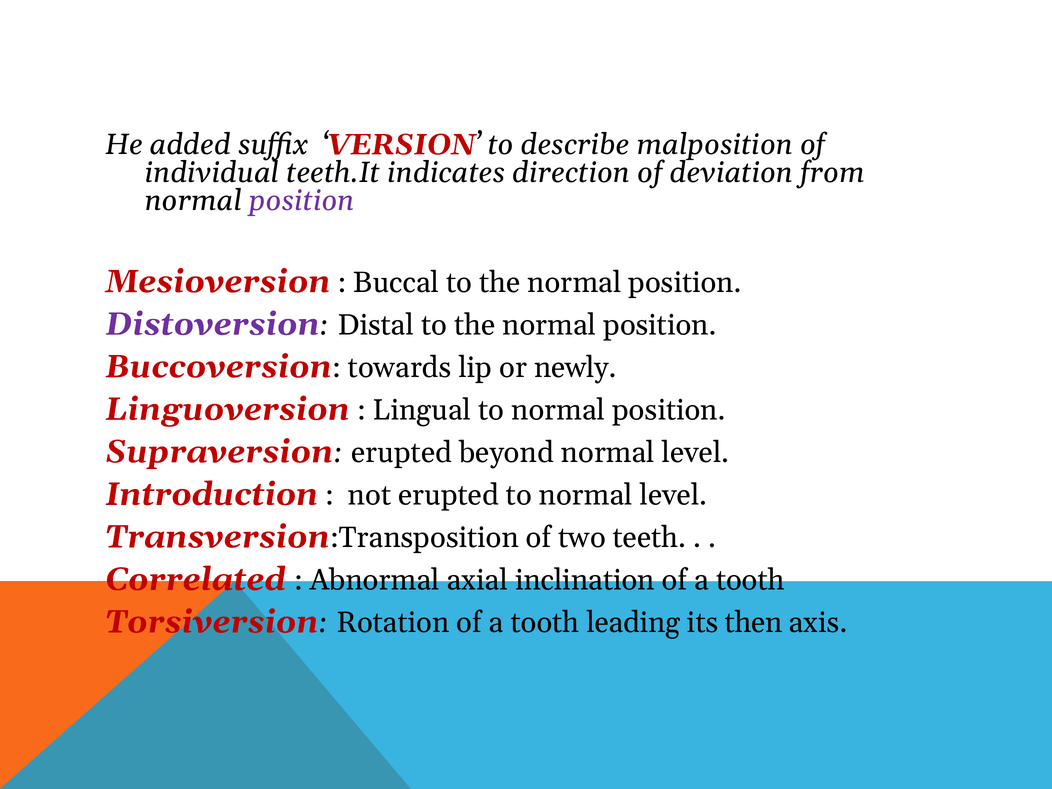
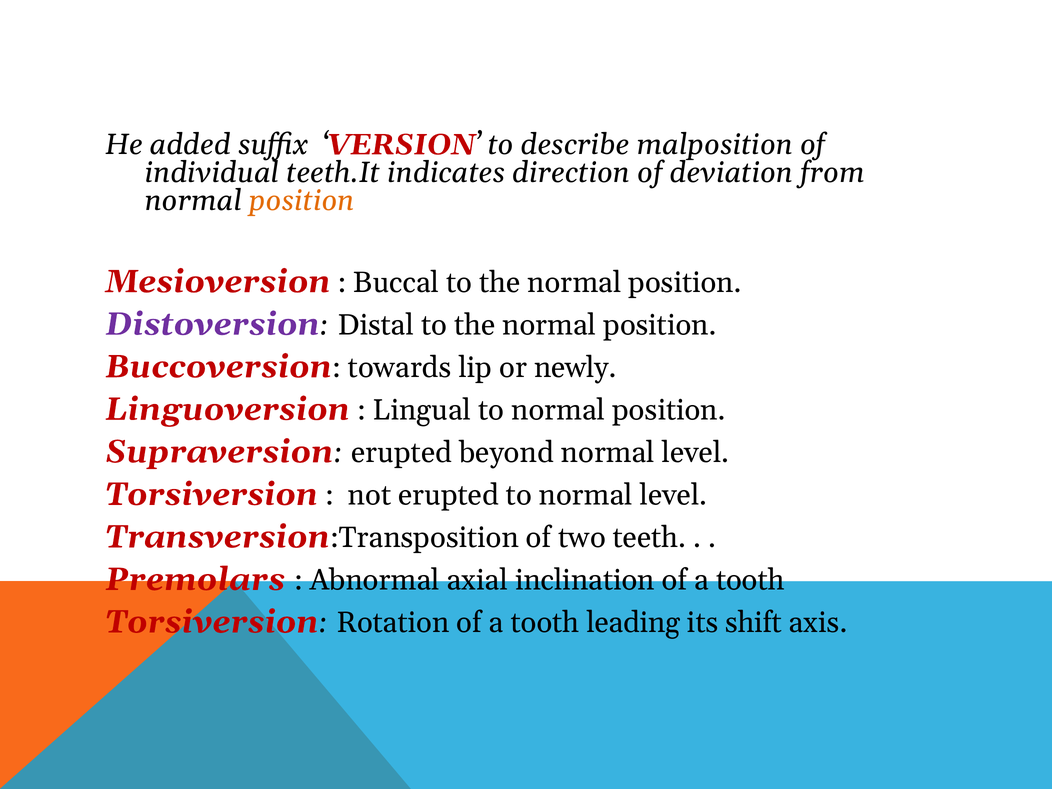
position at (302, 201) colour: purple -> orange
Introduction at (212, 494): Introduction -> Torsiversion
Correlated: Correlated -> Premolars
then: then -> shift
